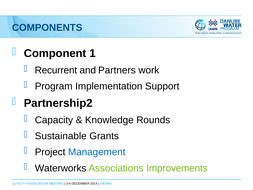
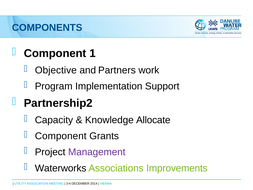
Recurrent: Recurrent -> Objective
Rounds: Rounds -> Allocate
Sustainable at (61, 136): Sustainable -> Component
Management colour: blue -> purple
